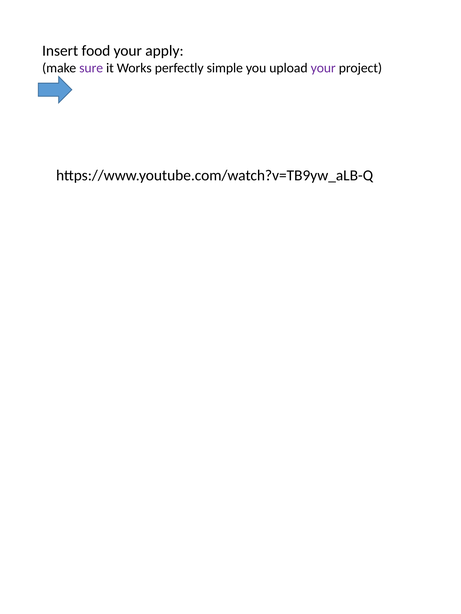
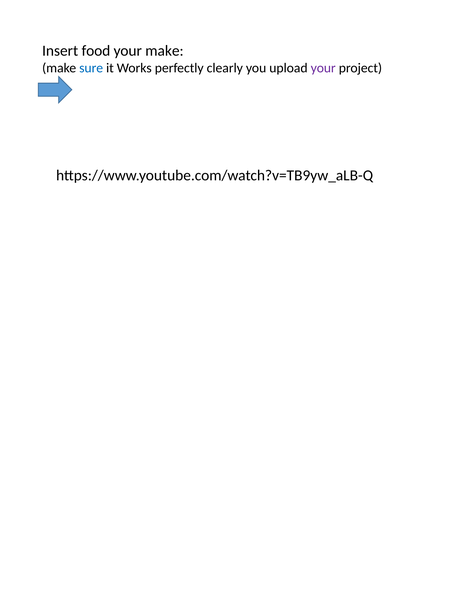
your apply: apply -> make
sure colour: purple -> blue
simple: simple -> clearly
